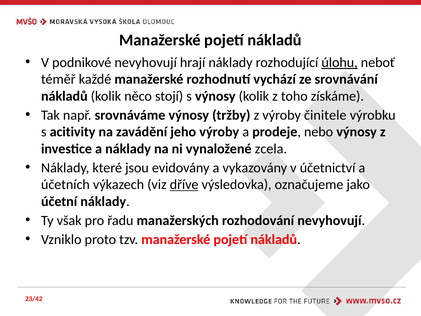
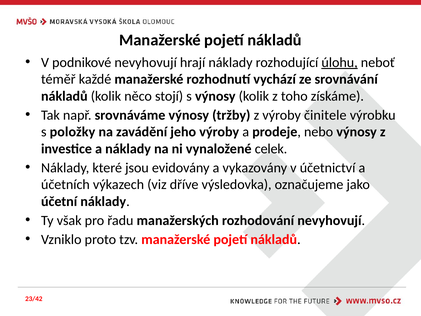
acitivity: acitivity -> položky
zcela: zcela -> celek
dříve underline: present -> none
